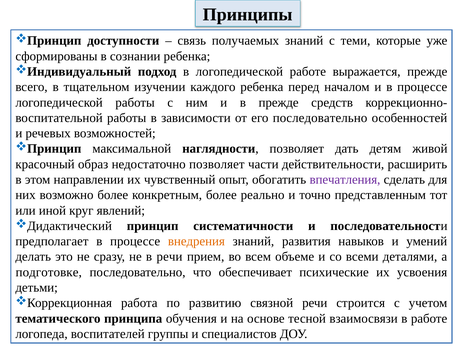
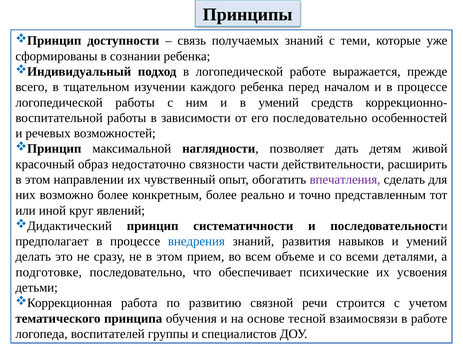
в прежде: прежде -> умений
недостаточно позволяет: позволяет -> связности
внедрения colour: orange -> blue
не в речи: речи -> этом
